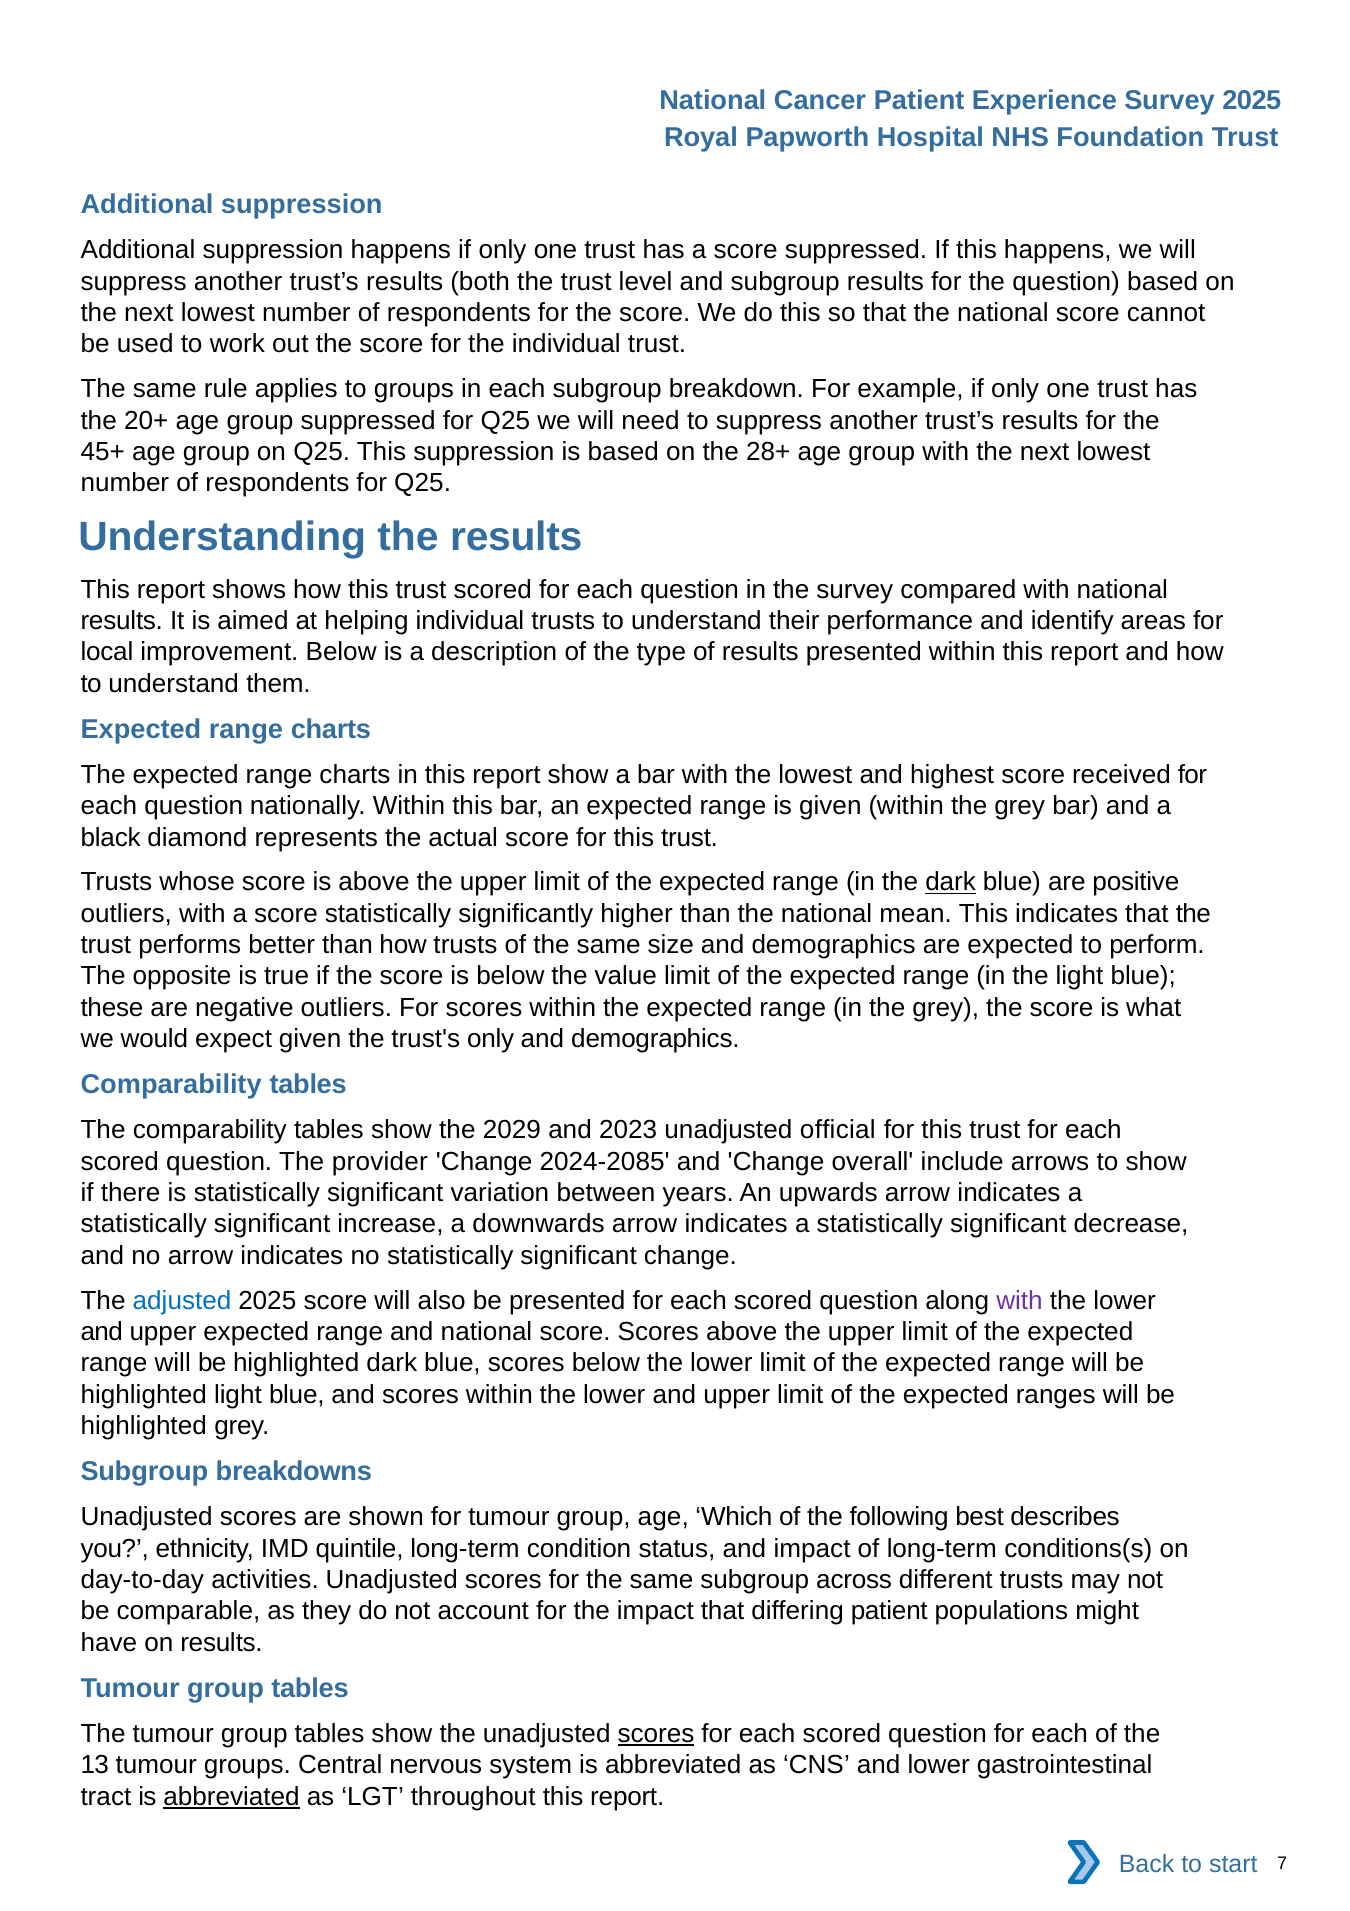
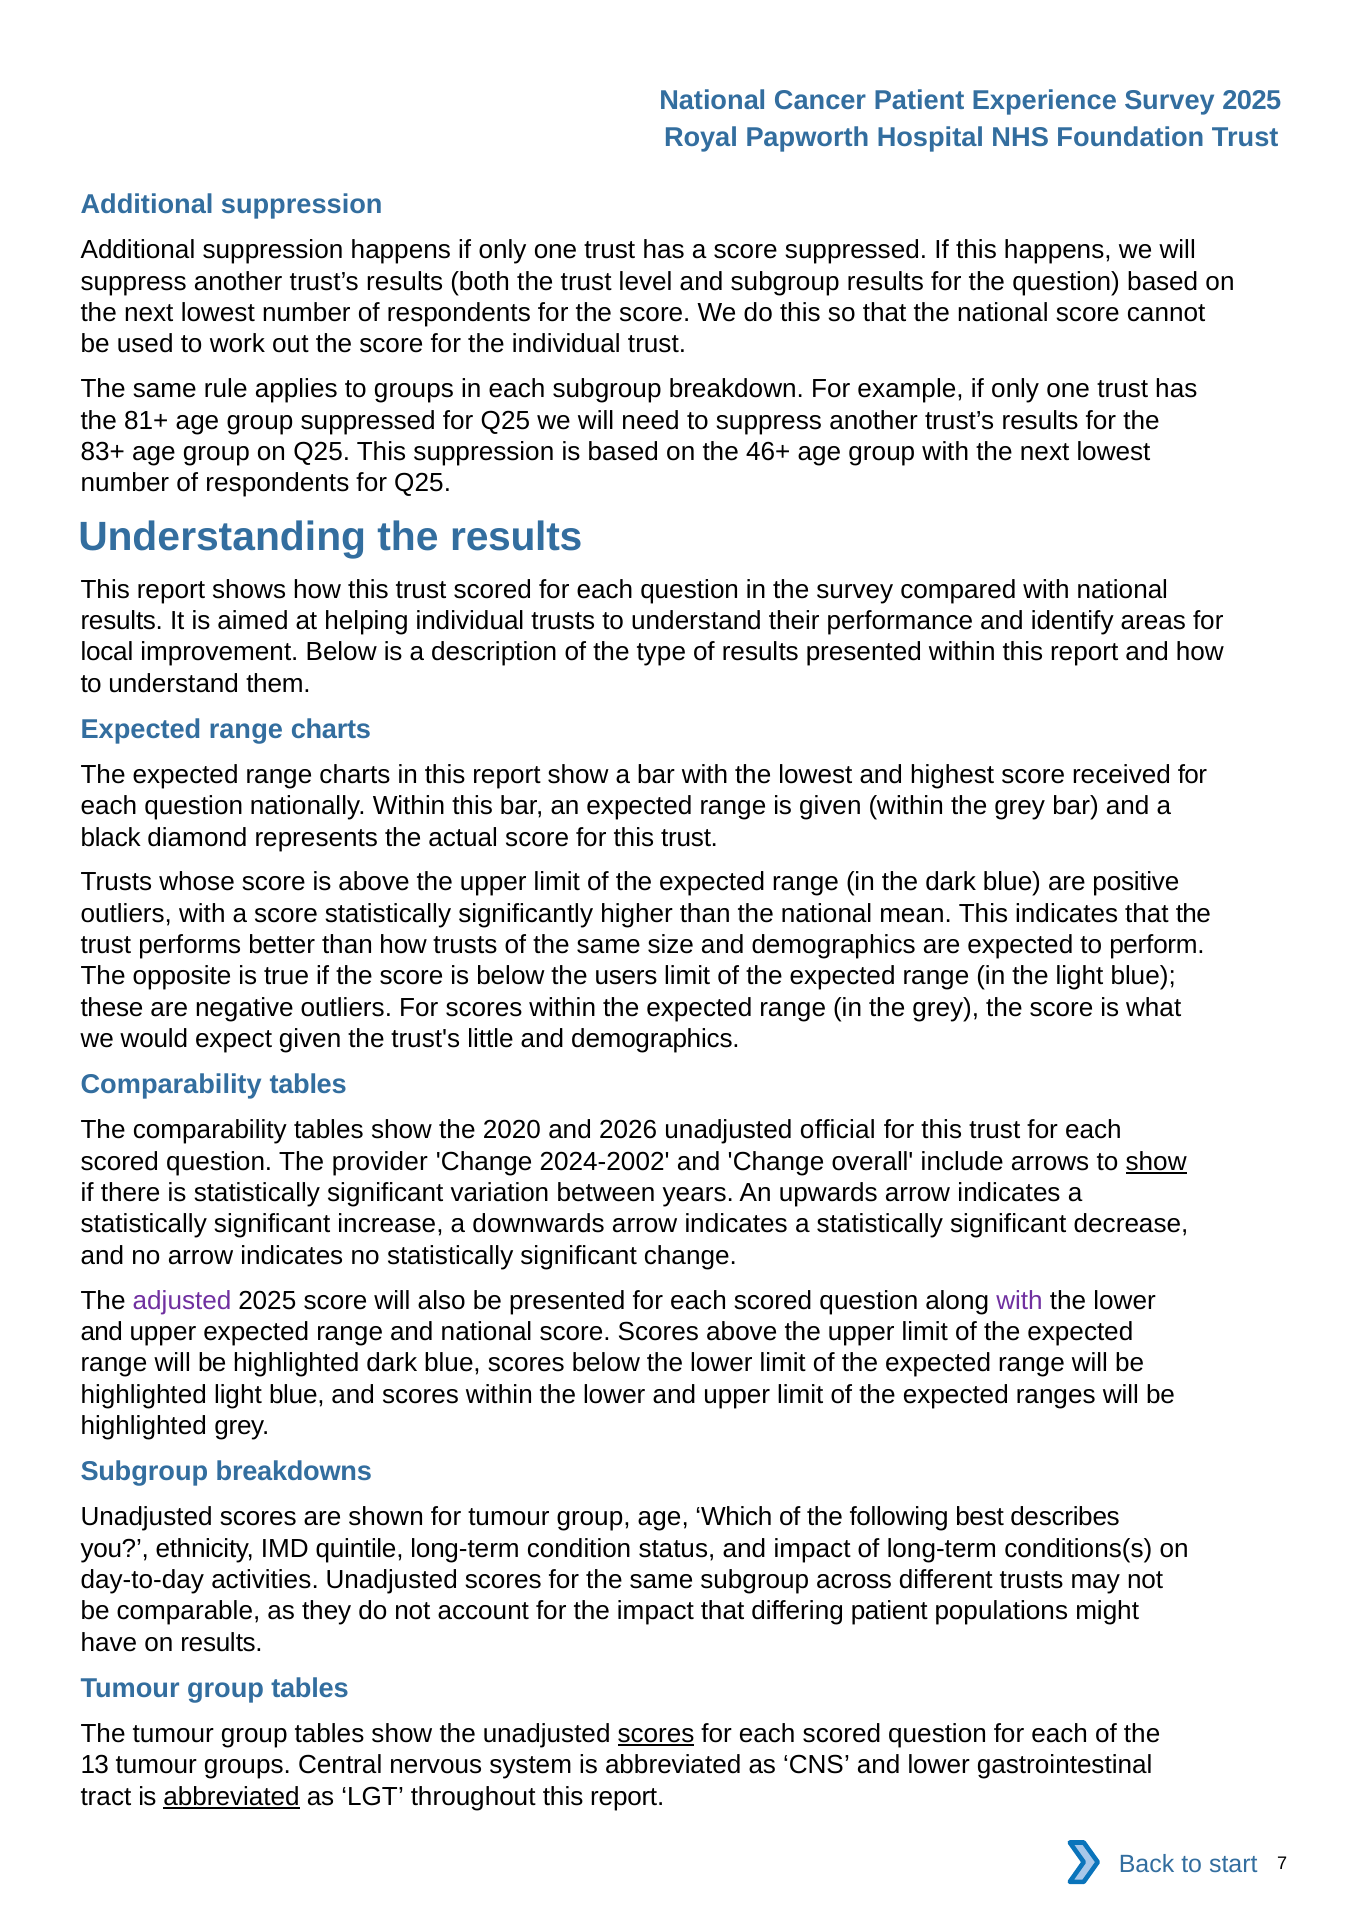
20+: 20+ -> 81+
45+: 45+ -> 83+
28+: 28+ -> 46+
dark at (951, 882) underline: present -> none
value: value -> users
trust's only: only -> little
2029: 2029 -> 2020
2023: 2023 -> 2026
2024-2085: 2024-2085 -> 2024-2002
show at (1156, 1161) underline: none -> present
adjusted colour: blue -> purple
